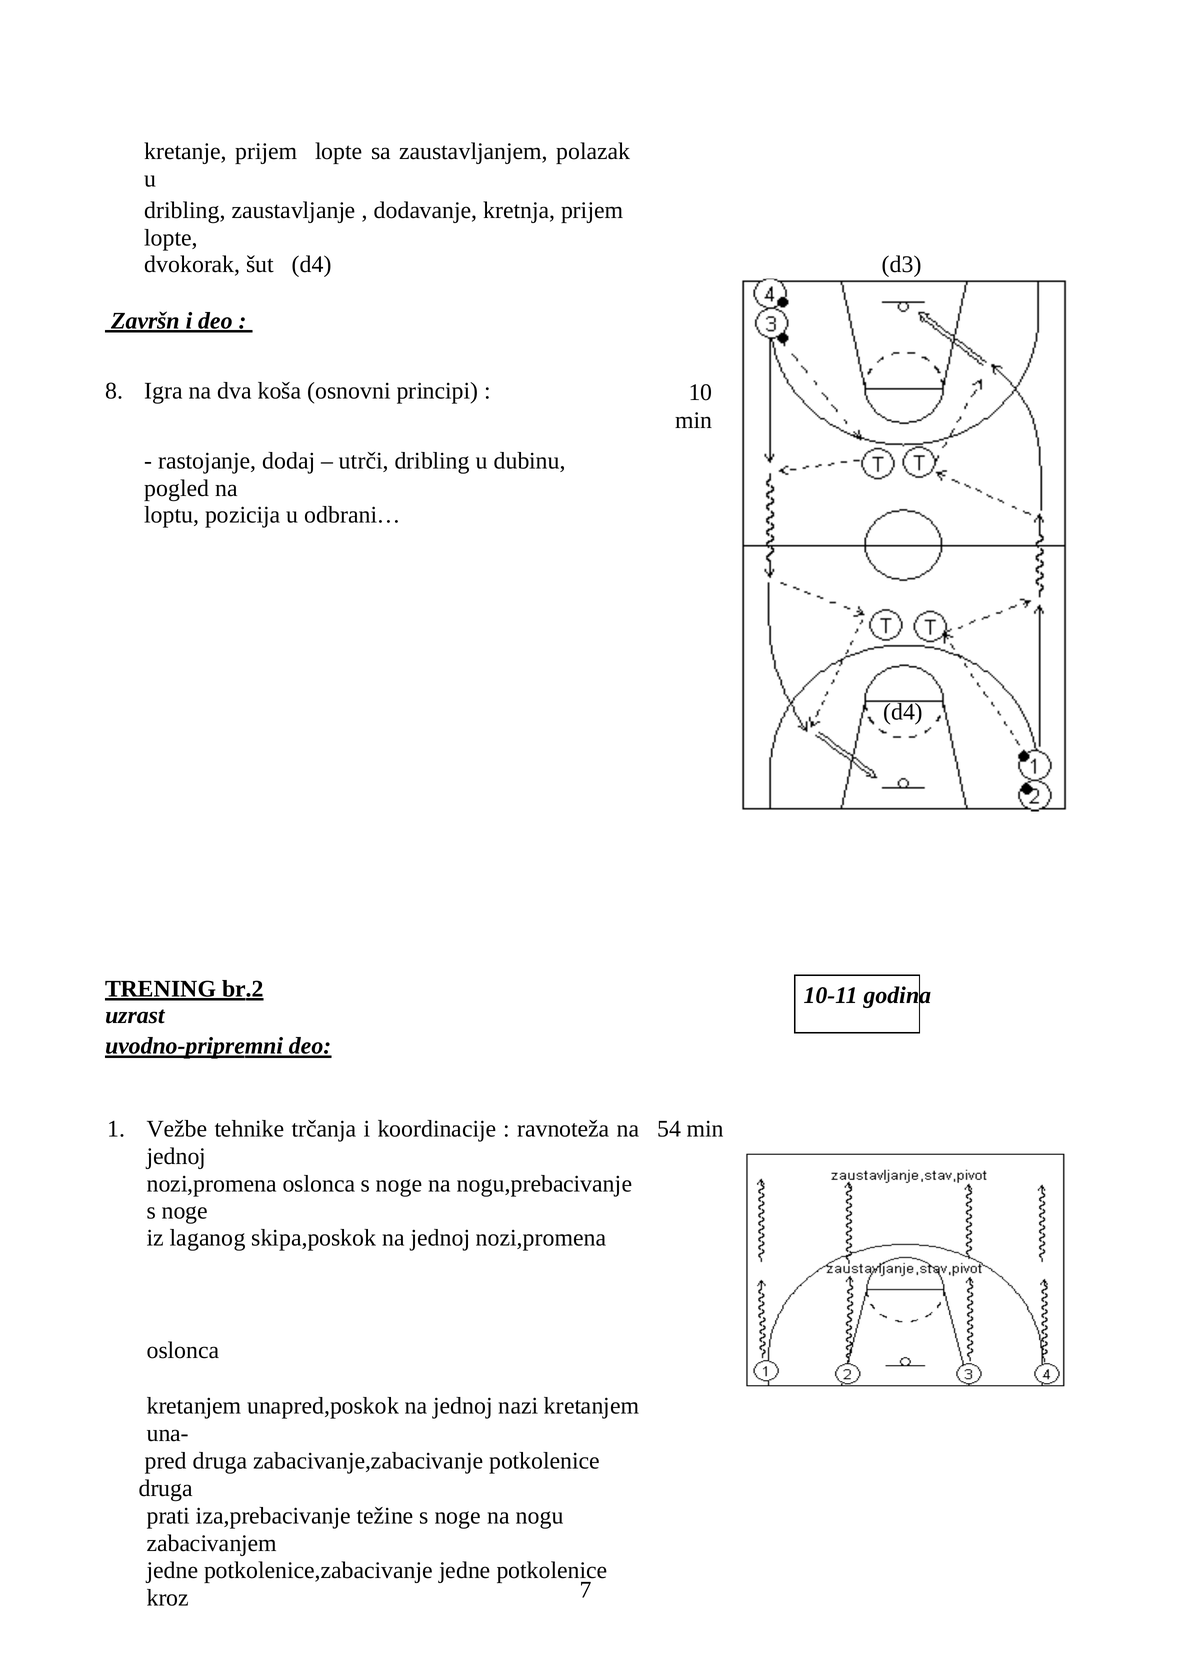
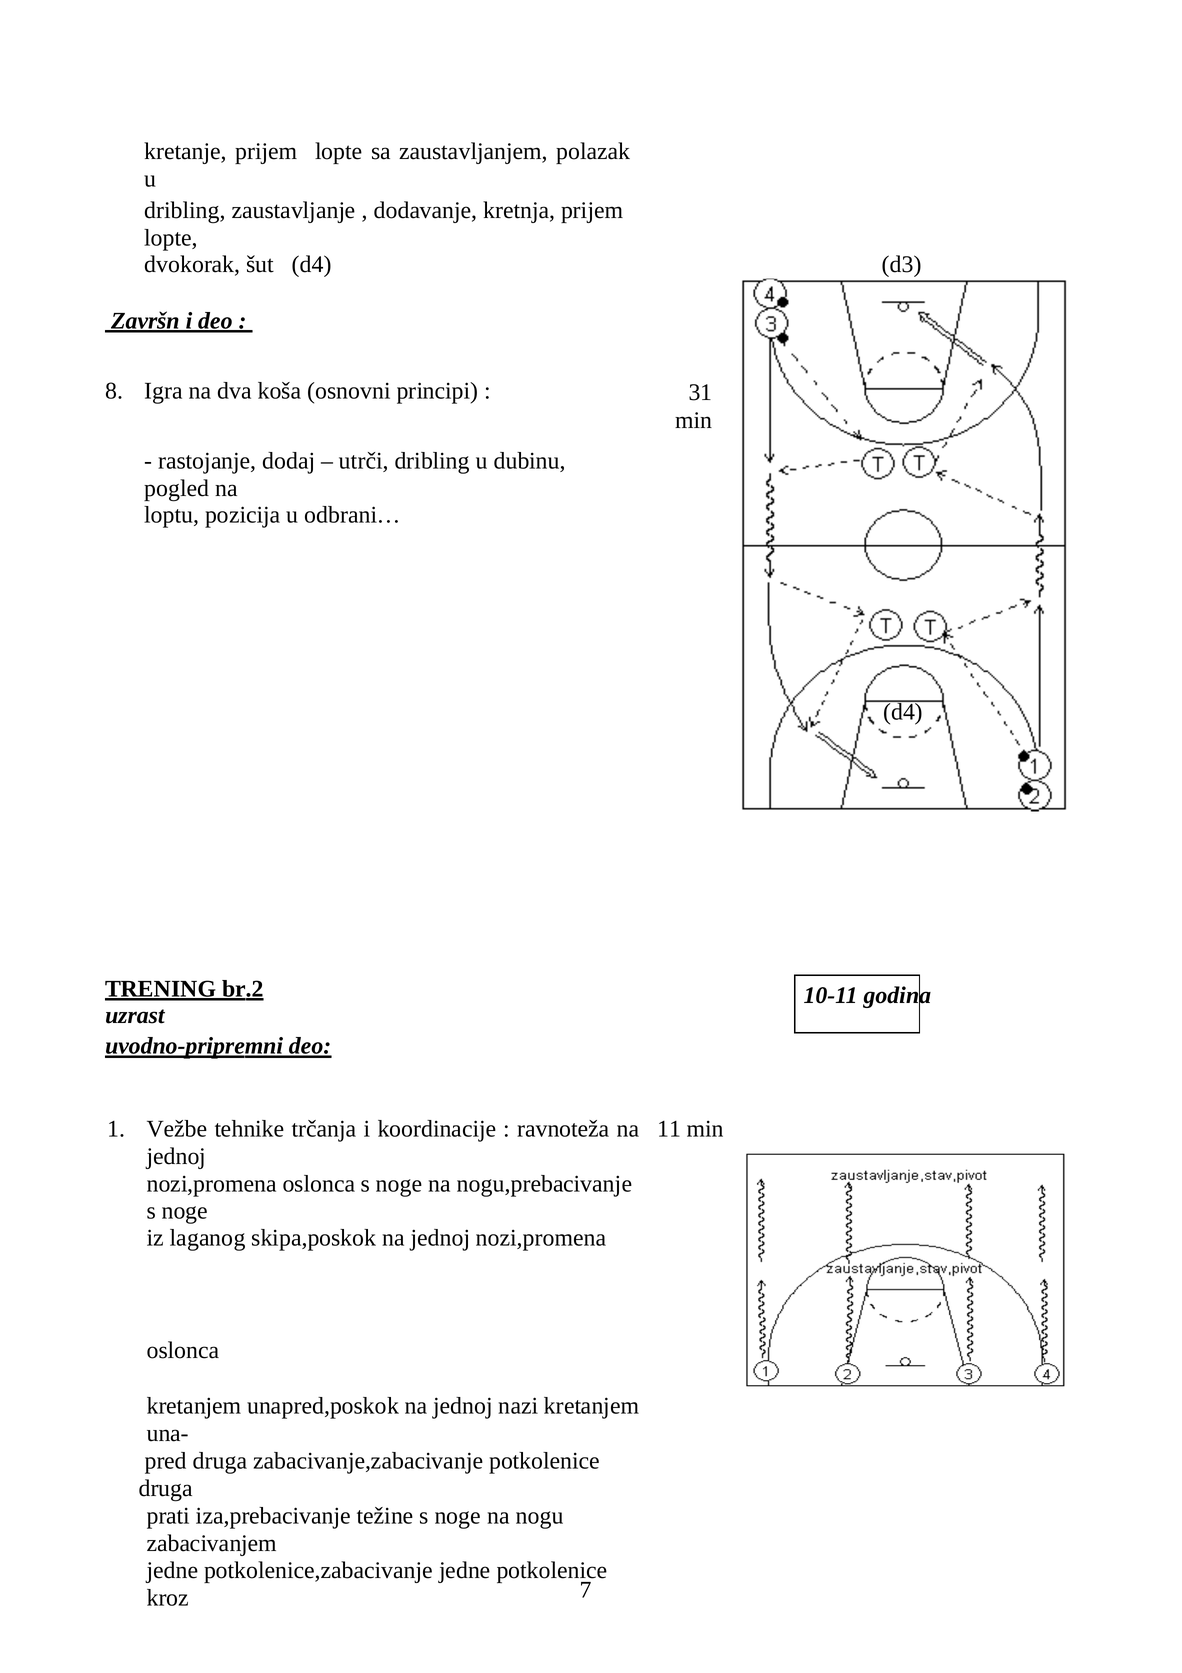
10: 10 -> 31
54: 54 -> 11
